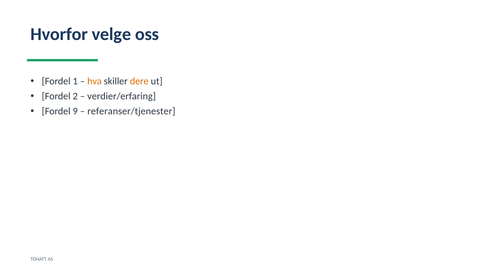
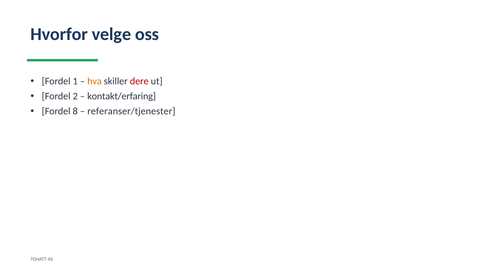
dere colour: orange -> red
verdier/erfaring: verdier/erfaring -> kontakt/erfaring
9: 9 -> 8
